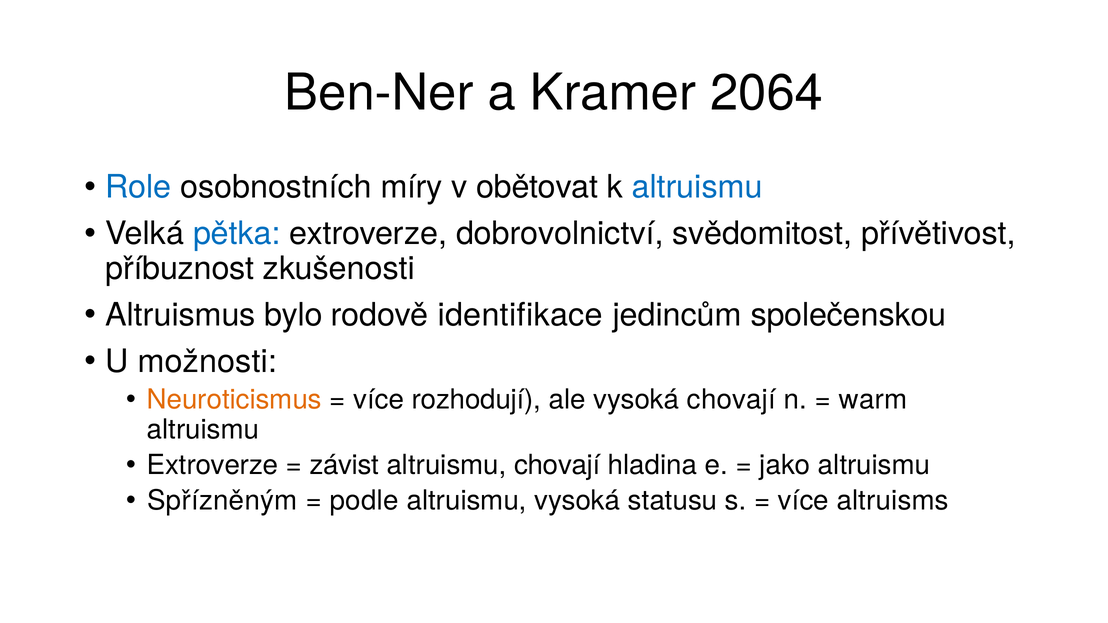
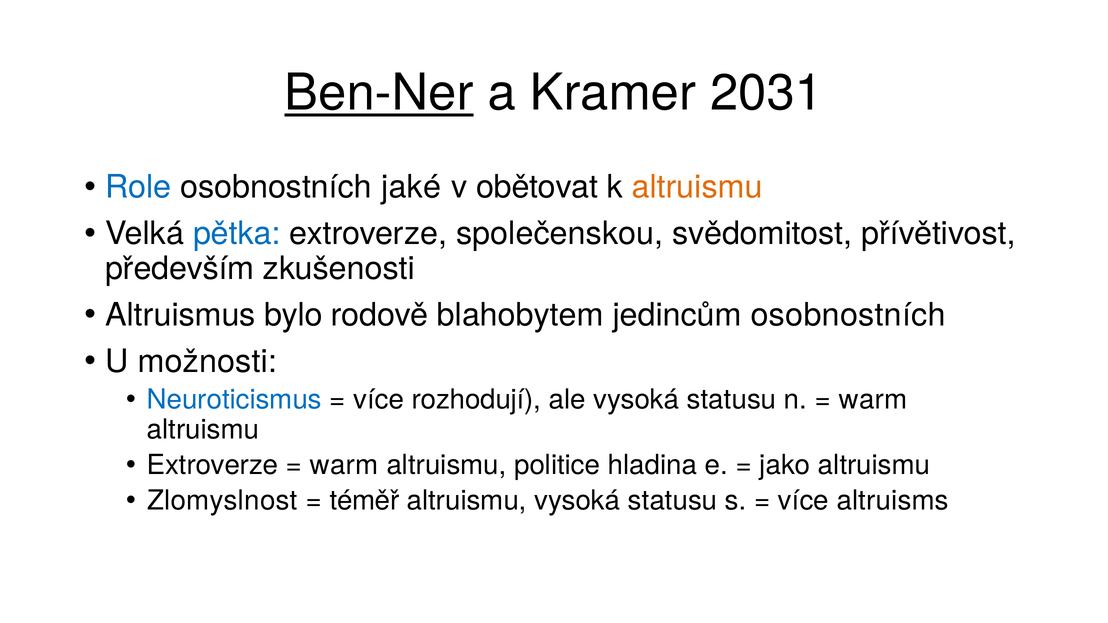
Ben-Ner underline: none -> present
2064: 2064 -> 2031
míry: míry -> jaké
altruismu at (697, 187) colour: blue -> orange
dobrovolnictví: dobrovolnictví -> společenskou
příbuznost: příbuznost -> především
identifikace: identifikace -> blahobytem
jedincům společenskou: společenskou -> osobnostních
Neuroticismus colour: orange -> blue
ale vysoká chovají: chovají -> statusu
závist at (344, 465): závist -> warm
altruismu chovají: chovají -> politice
Spřízněným: Spřízněným -> Zlomyslnost
podle: podle -> téměř
